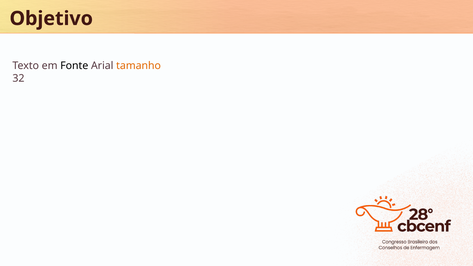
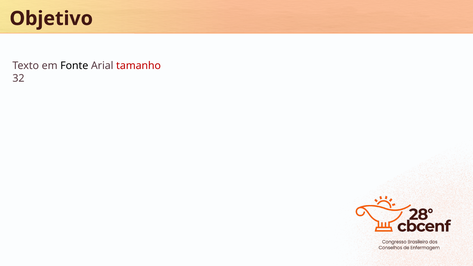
tamanho colour: orange -> red
